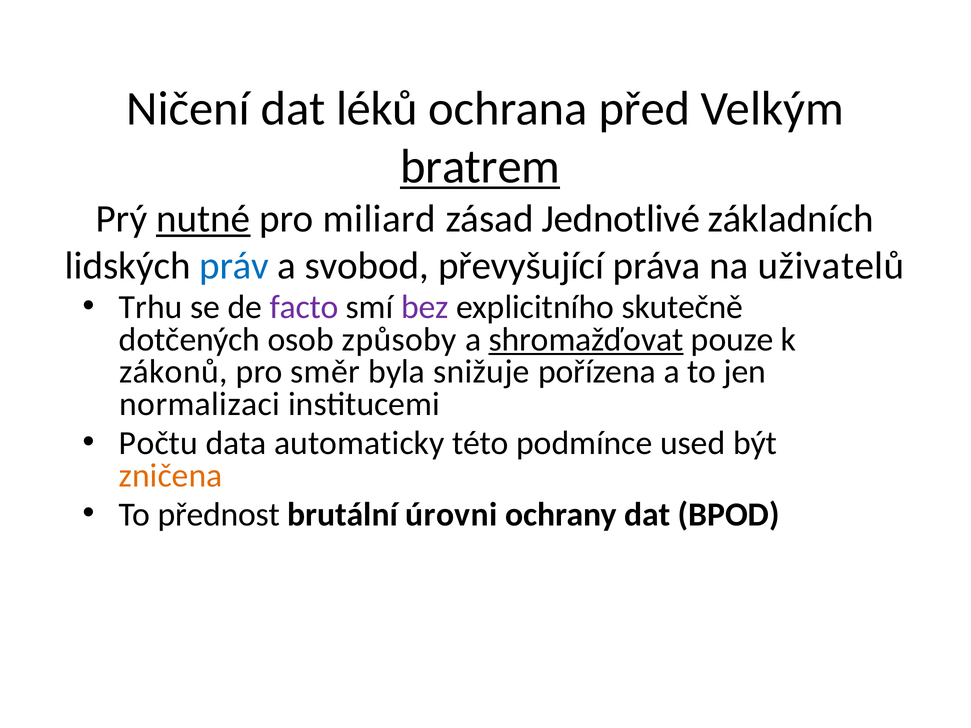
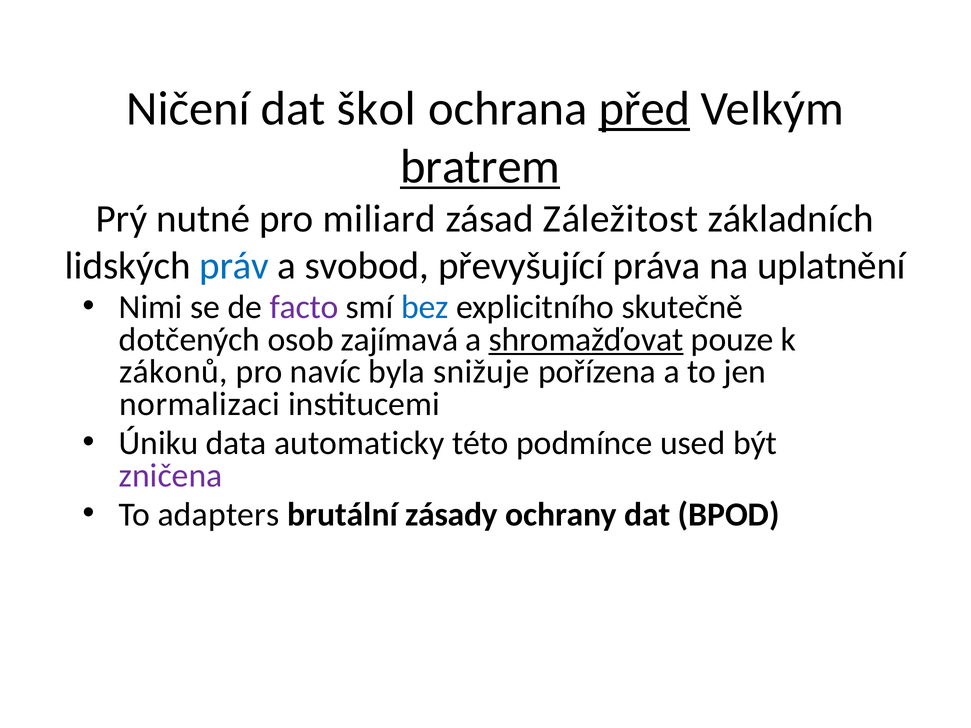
léků: léků -> škol
před underline: none -> present
nutné underline: present -> none
Jednotlivé: Jednotlivé -> Záležitost
uživatelů: uživatelů -> uplatnění
Trhu: Trhu -> Nimi
bez colour: purple -> blue
způsoby: způsoby -> zajímavá
směr: směr -> navíc
Počtu: Počtu -> Úniku
zničena colour: orange -> purple
přednost: přednost -> adapters
úrovni: úrovni -> zásady
